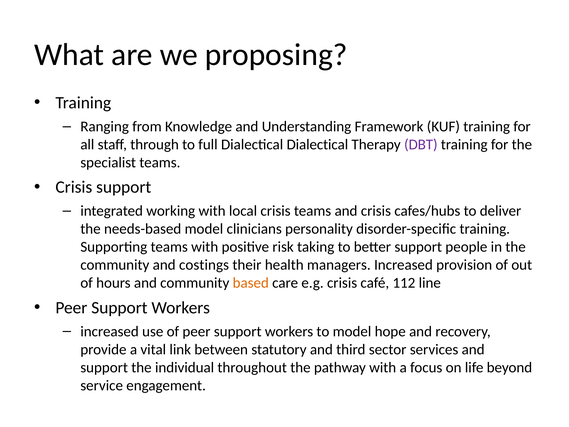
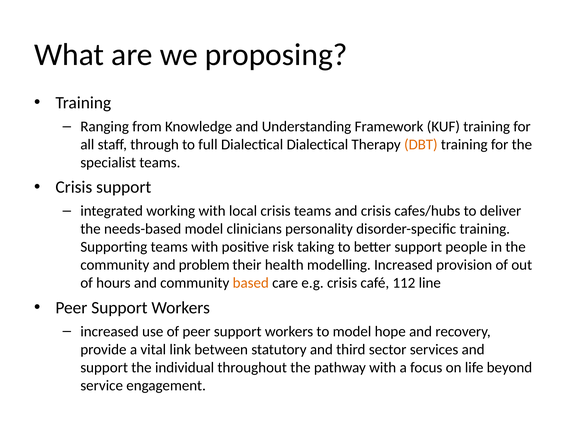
DBT colour: purple -> orange
costings: costings -> problem
managers: managers -> modelling
